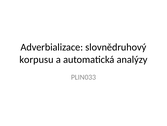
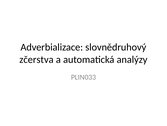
korpusu: korpusu -> zčerstva
